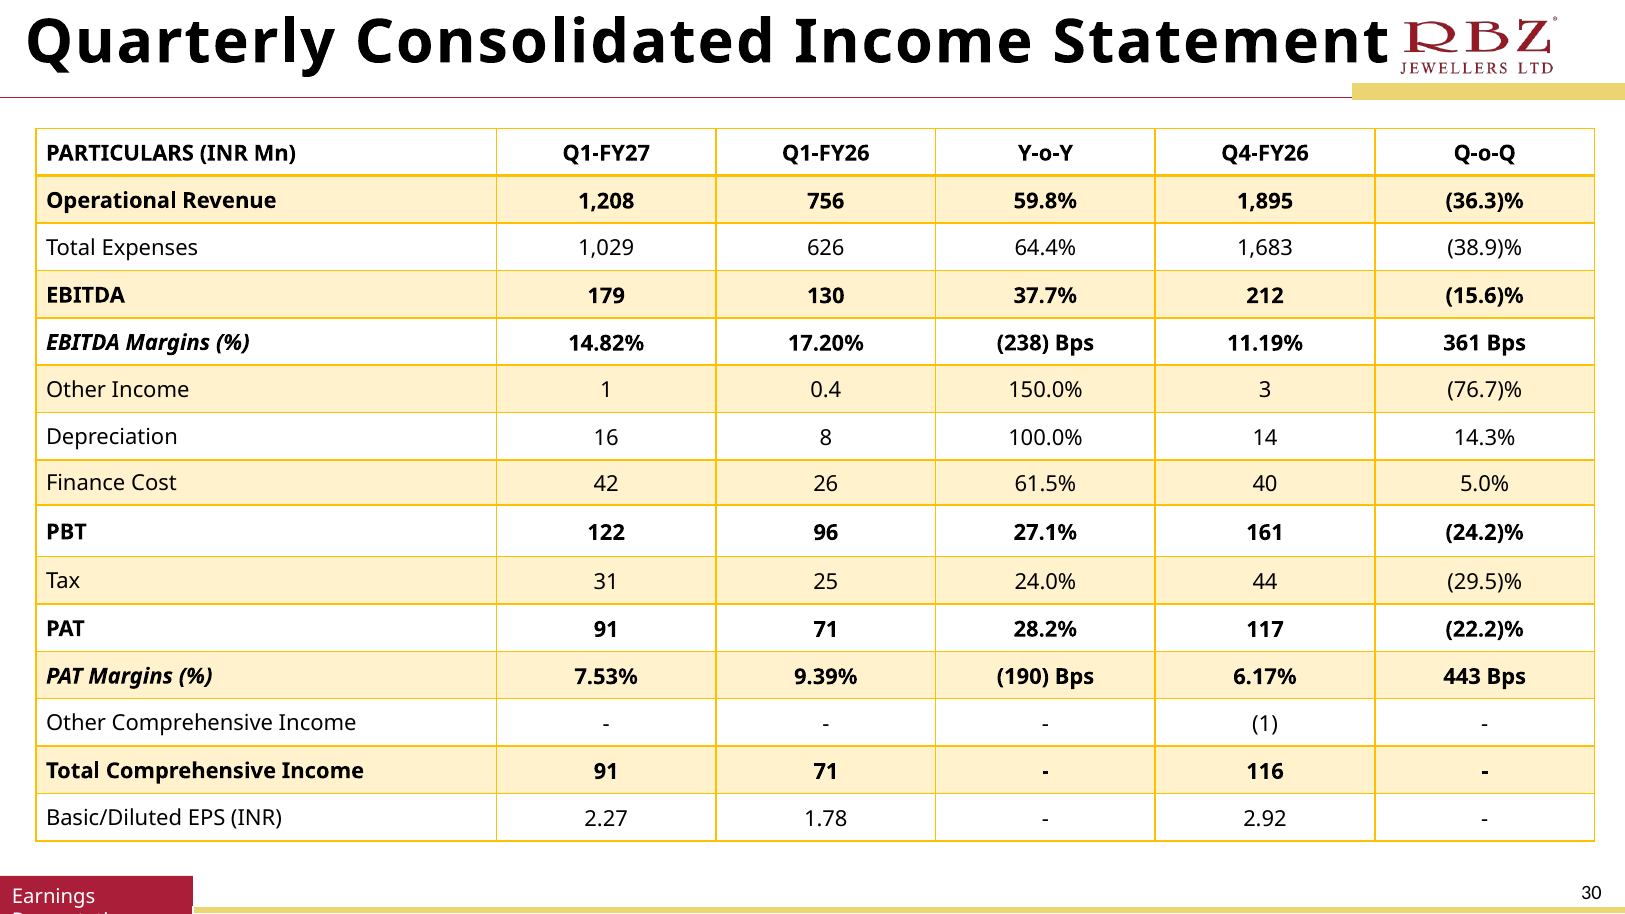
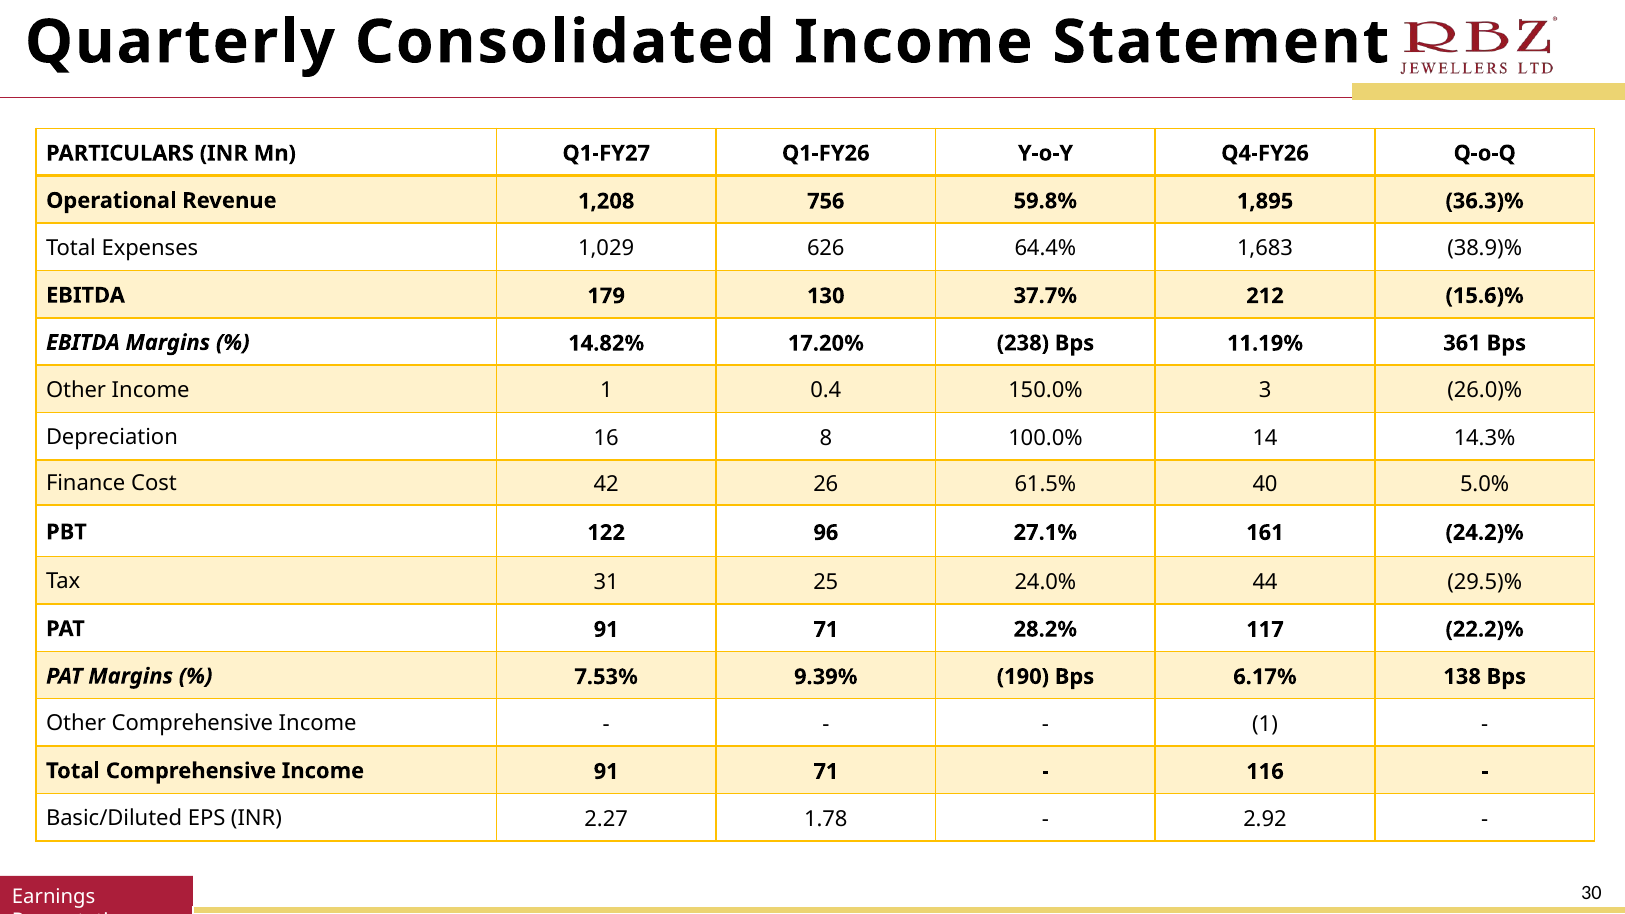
76.7)%: 76.7)% -> 26.0)%
443: 443 -> 138
